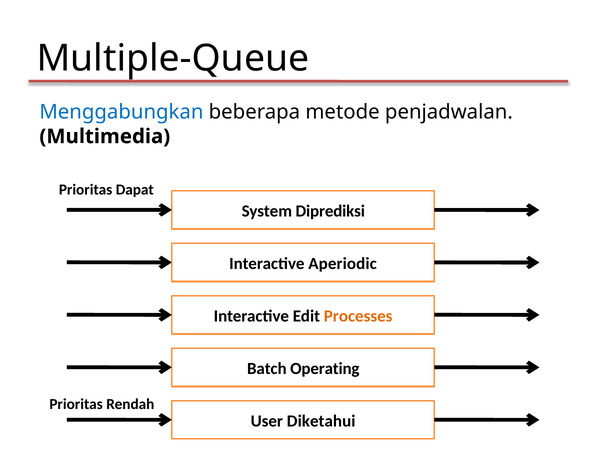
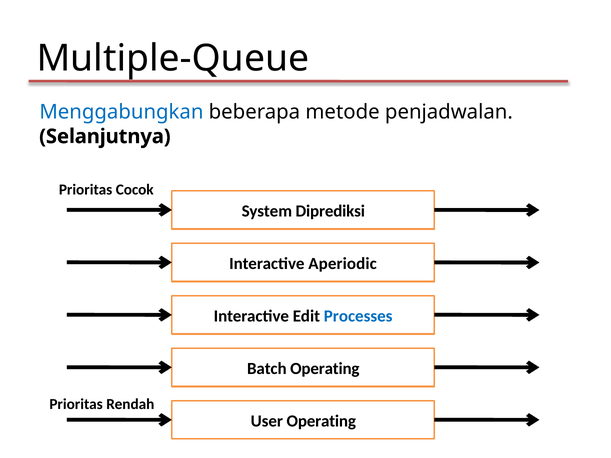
Multimedia: Multimedia -> Selanjutnya
Dapat: Dapat -> Cocok
Processes colour: orange -> blue
User Diketahui: Diketahui -> Operating
